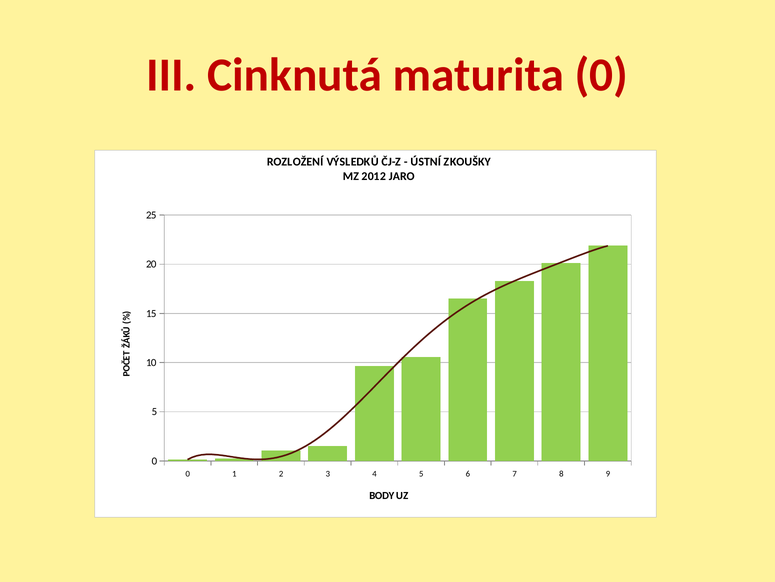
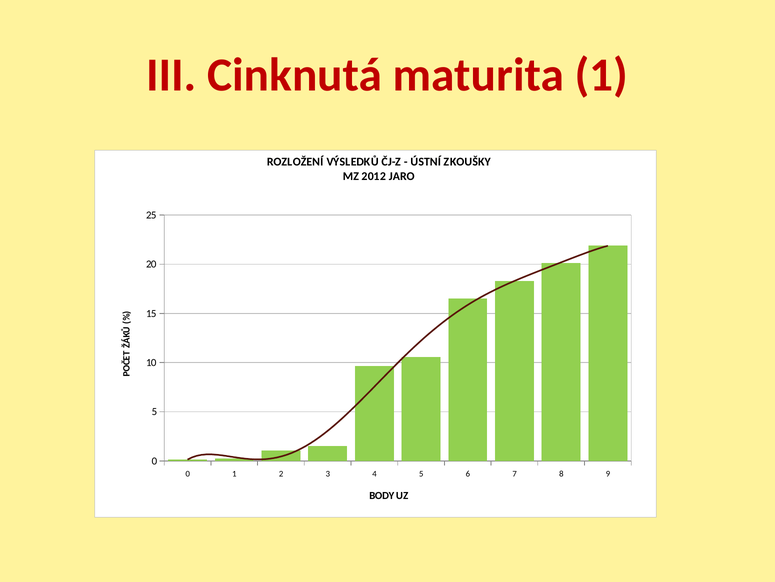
maturita 0: 0 -> 1
